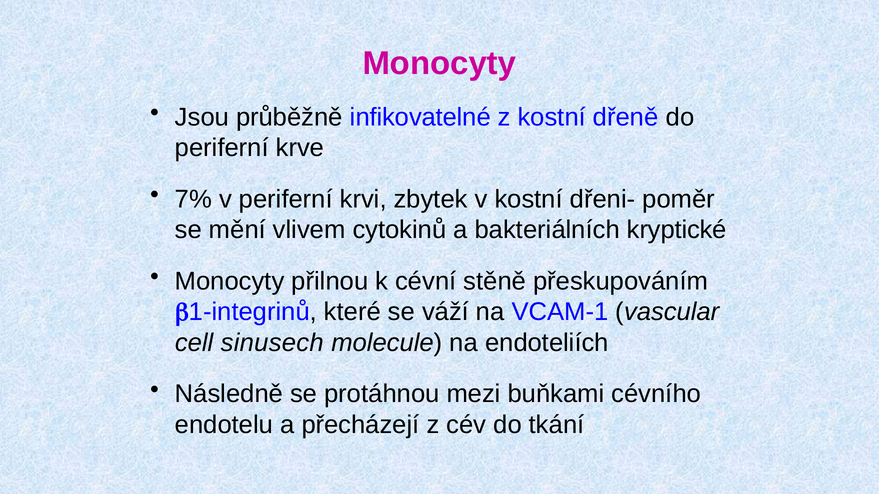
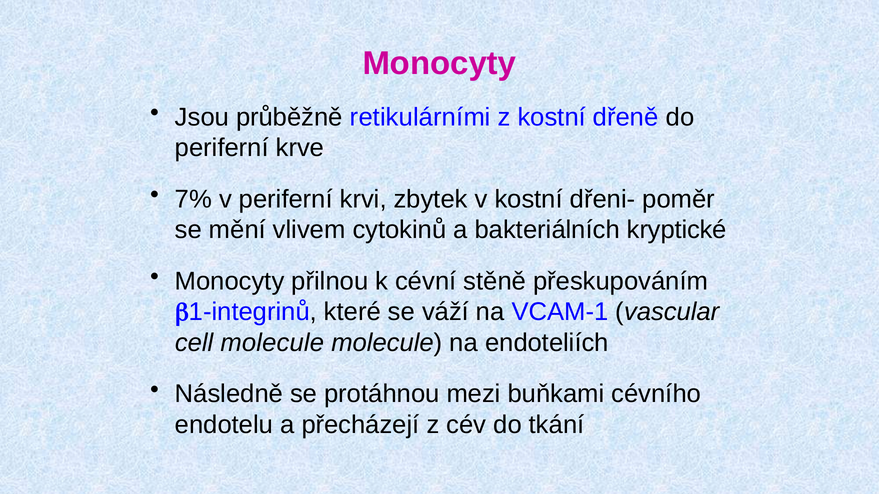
infikovatelné: infikovatelné -> retikulárními
cell sinusech: sinusech -> molecule
